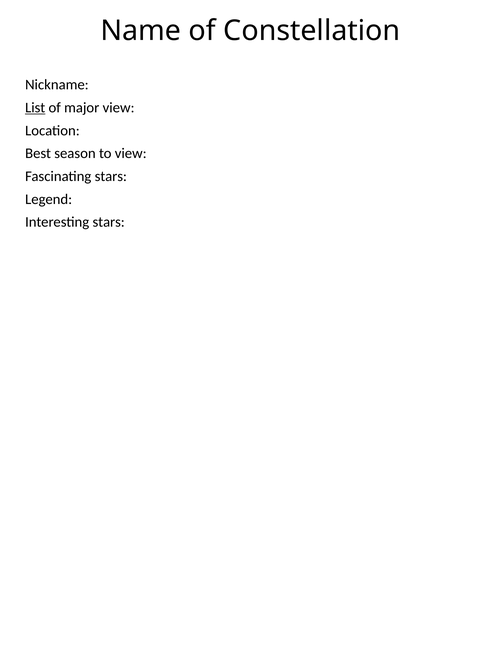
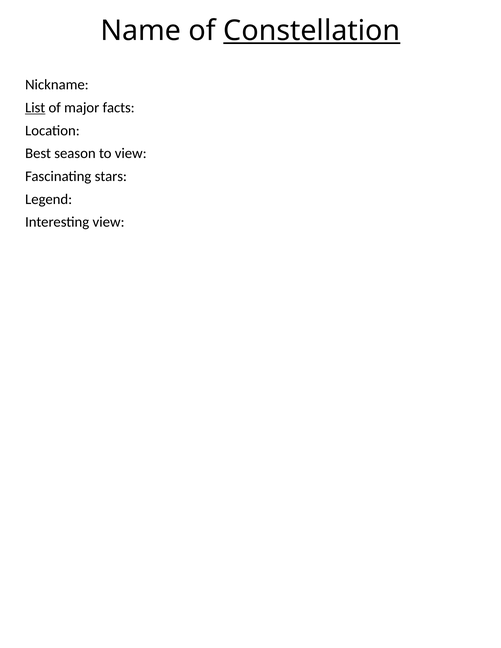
Constellation underline: none -> present
major view: view -> facts
Interesting stars: stars -> view
